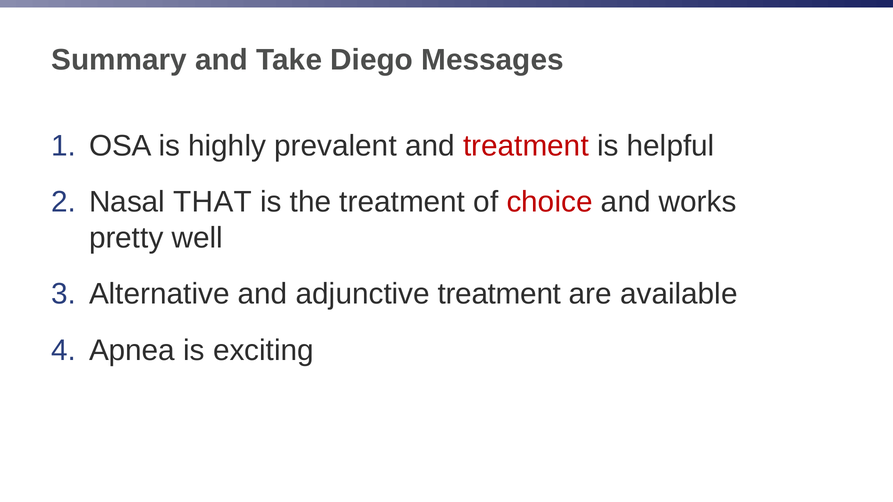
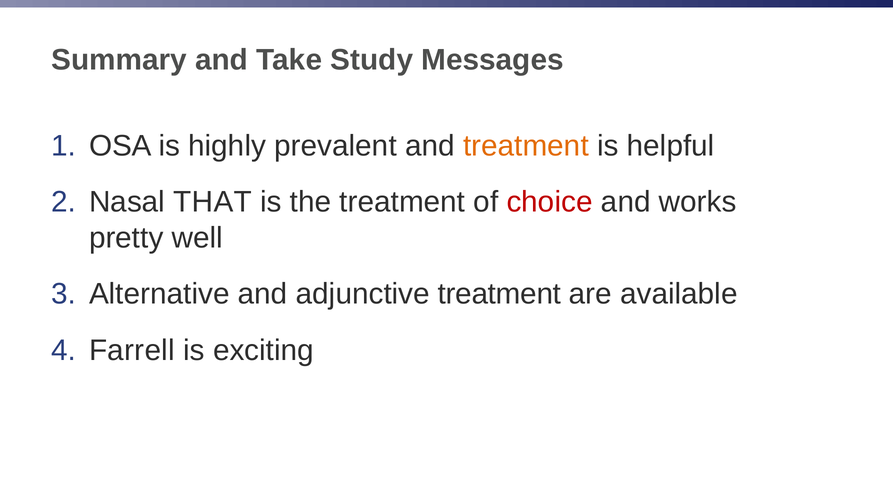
Diego: Diego -> Study
treatment at (526, 146) colour: red -> orange
Apnea: Apnea -> Farrell
